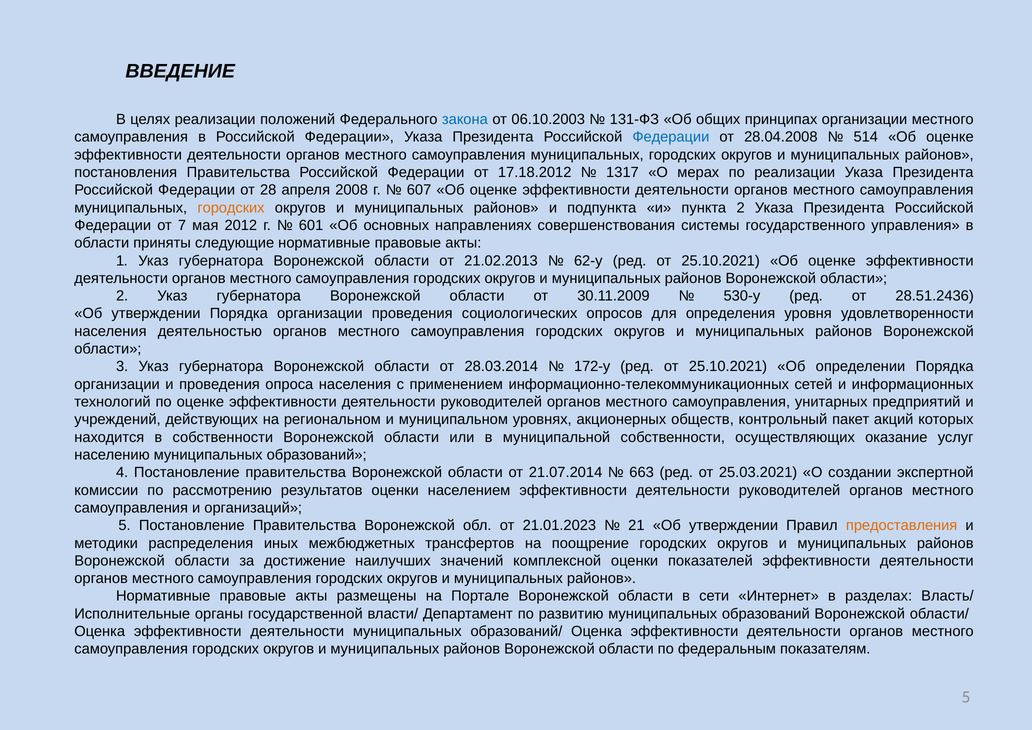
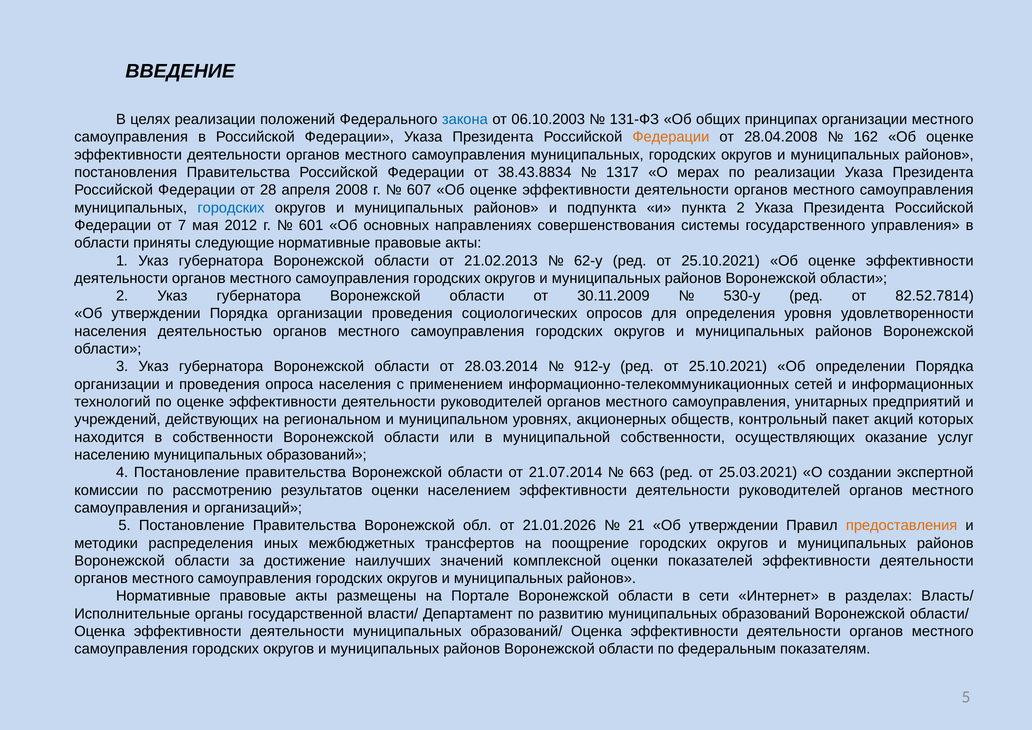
Федерации at (671, 137) colour: blue -> orange
514: 514 -> 162
17.18.2012: 17.18.2012 -> 38.43.8834
городских at (231, 208) colour: orange -> blue
28.51.2436: 28.51.2436 -> 82.52.7814
172-у: 172-у -> 912-у
21.01.2023: 21.01.2023 -> 21.01.2026
